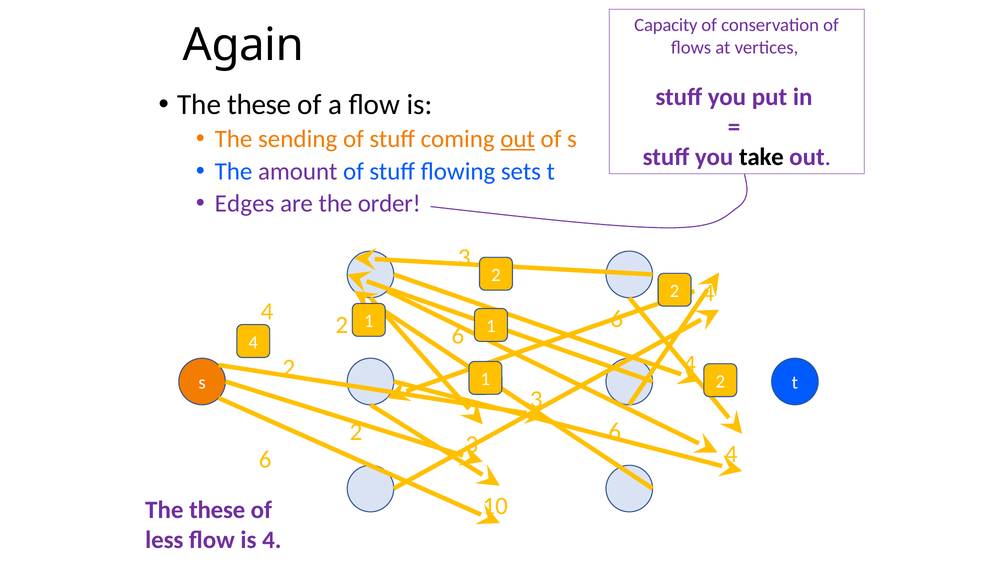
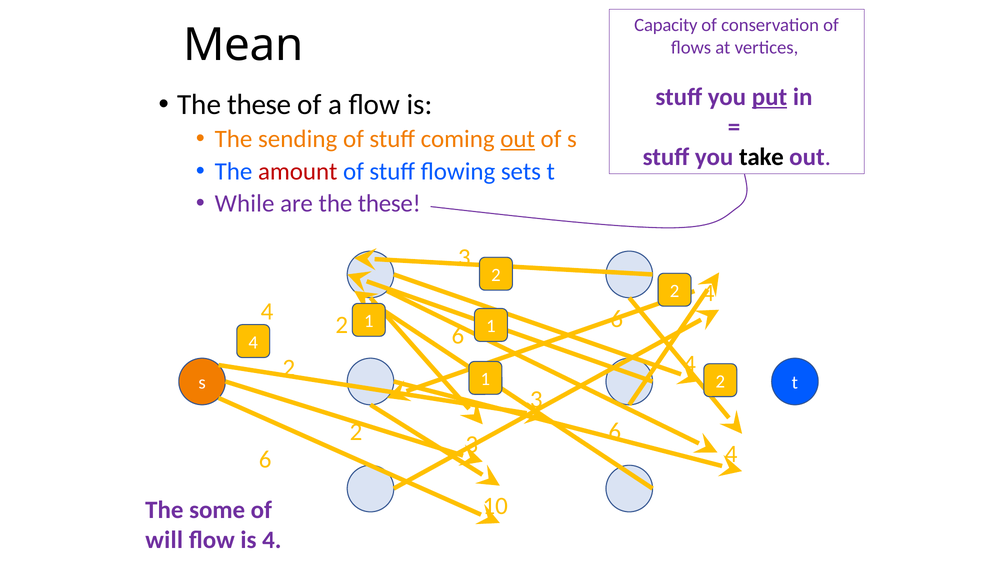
Again: Again -> Mean
put underline: none -> present
amount colour: purple -> red
Edges: Edges -> While
are the order: order -> these
these at (217, 510): these -> some
less: less -> will
